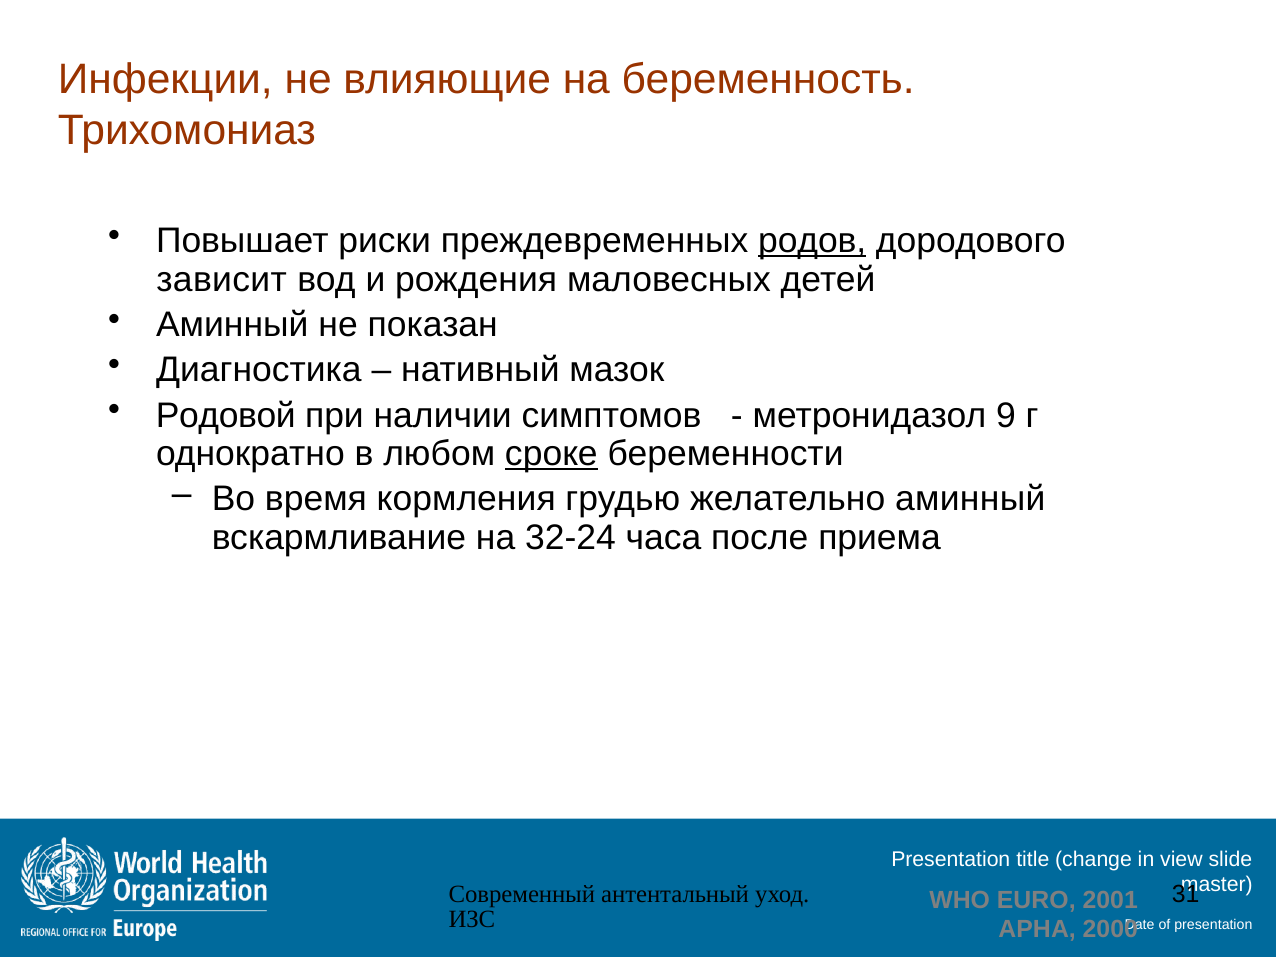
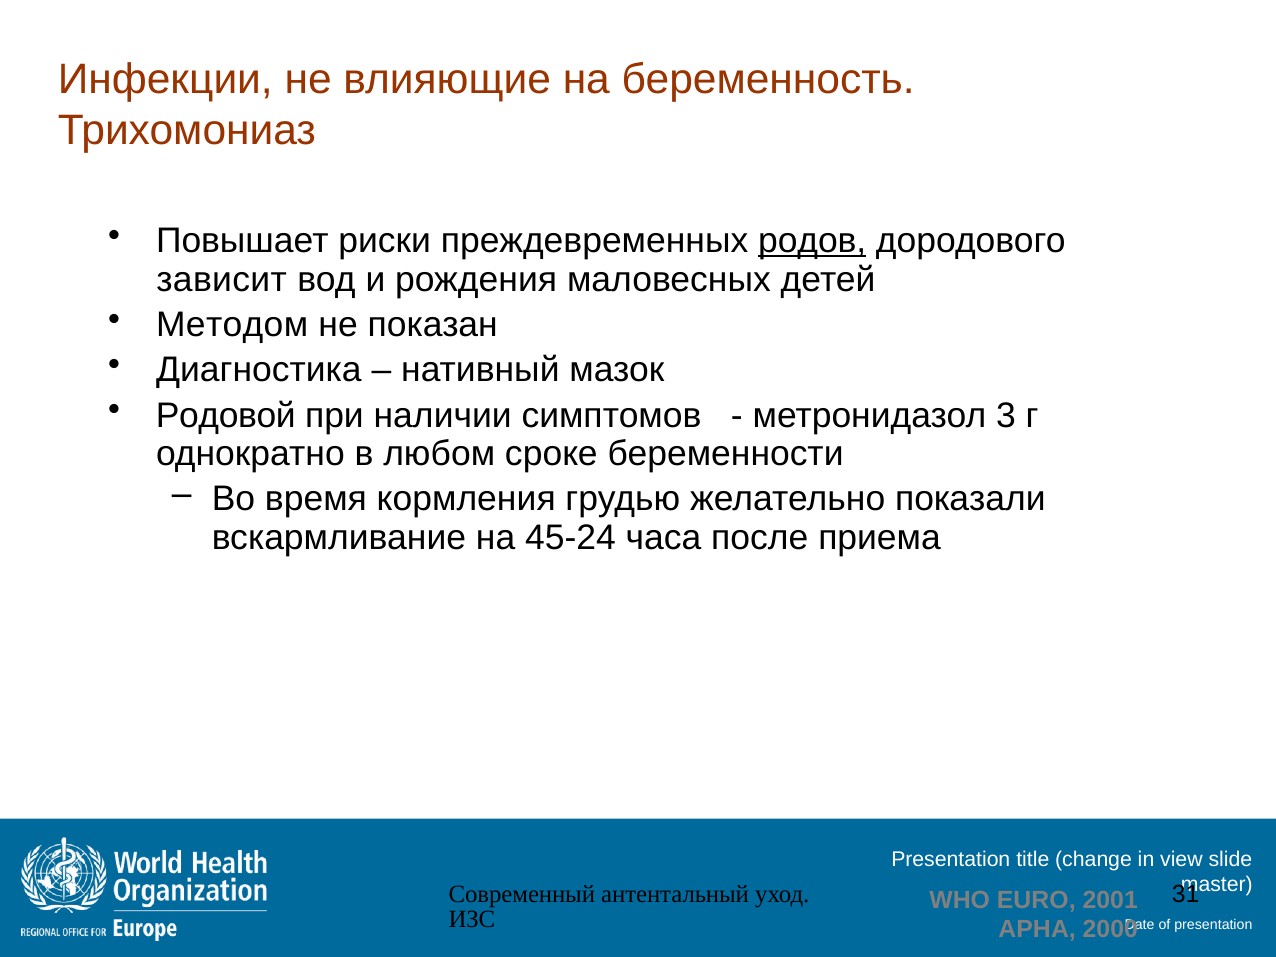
Аминный at (232, 325): Аминный -> Методом
9: 9 -> 3
сроке underline: present -> none
желательно аминный: аминный -> показали
32-24: 32-24 -> 45-24
